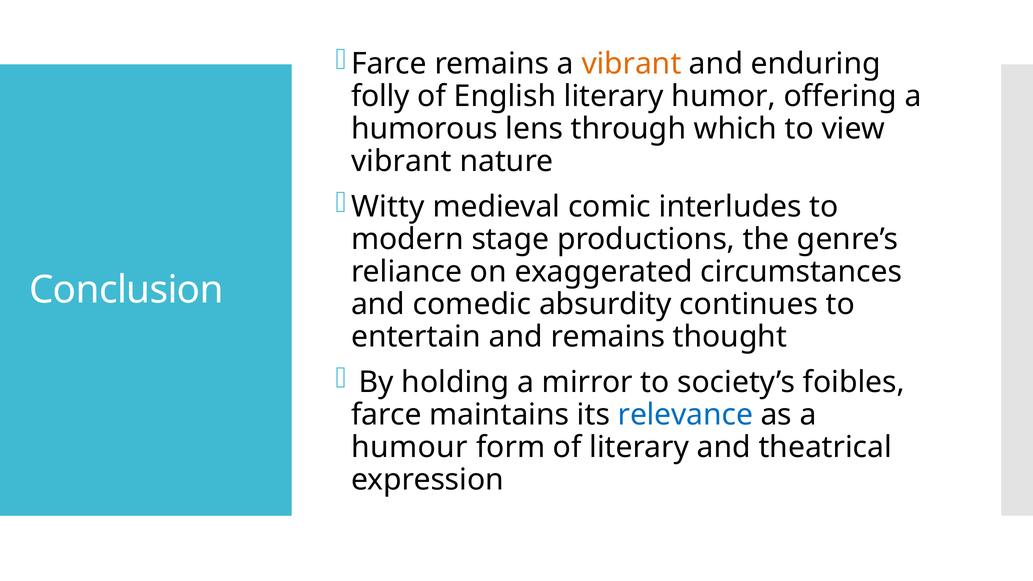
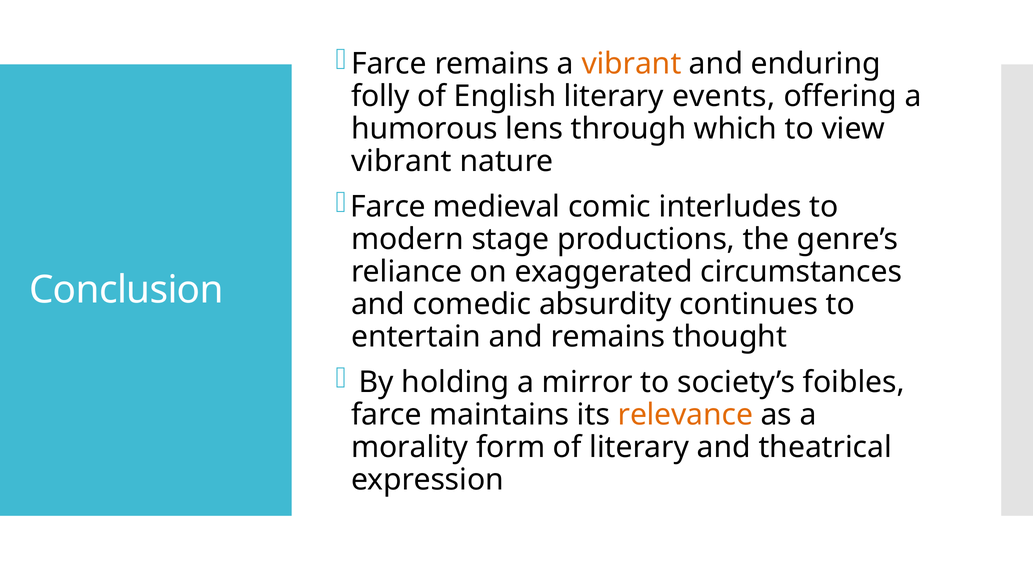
humor: humor -> events
Witty at (388, 207): Witty -> Farce
relevance colour: blue -> orange
humour: humour -> morality
